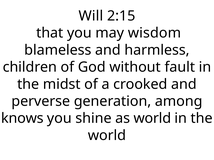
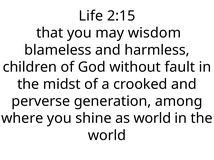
Will: Will -> Life
knows: knows -> where
